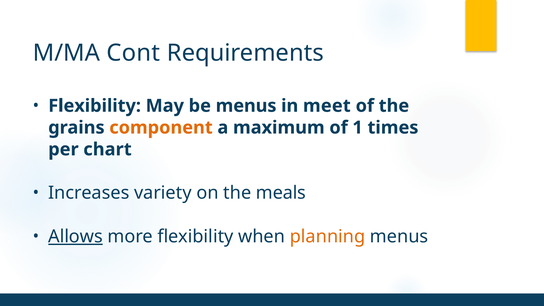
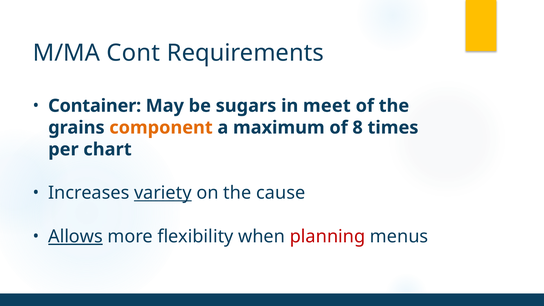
Flexibility at (95, 106): Flexibility -> Container
be menus: menus -> sugars
1: 1 -> 8
variety underline: none -> present
meals: meals -> cause
planning colour: orange -> red
